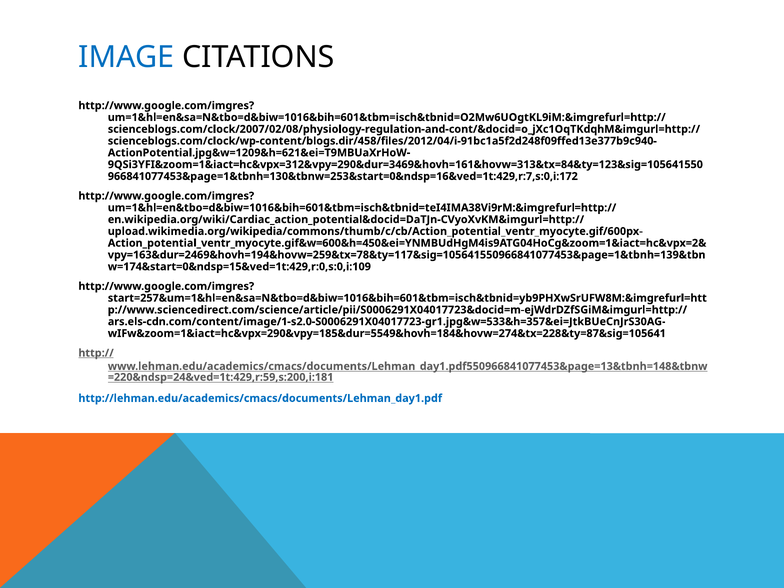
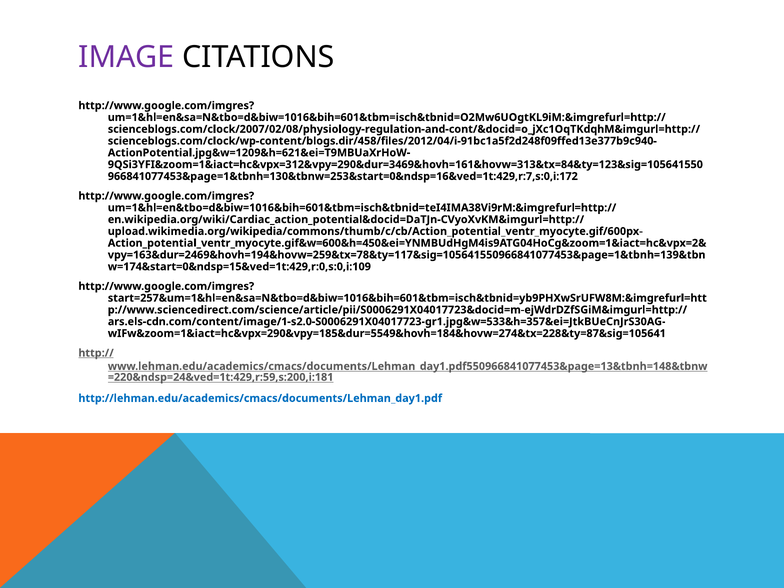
IMAGE colour: blue -> purple
